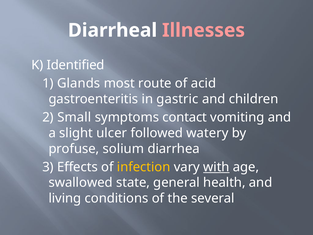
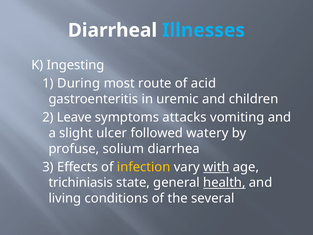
Illnesses colour: pink -> light blue
Identified: Identified -> Ingesting
Glands: Glands -> During
gastric: gastric -> uremic
Small: Small -> Leave
contact: contact -> attacks
swallowed: swallowed -> trichiniasis
health underline: none -> present
